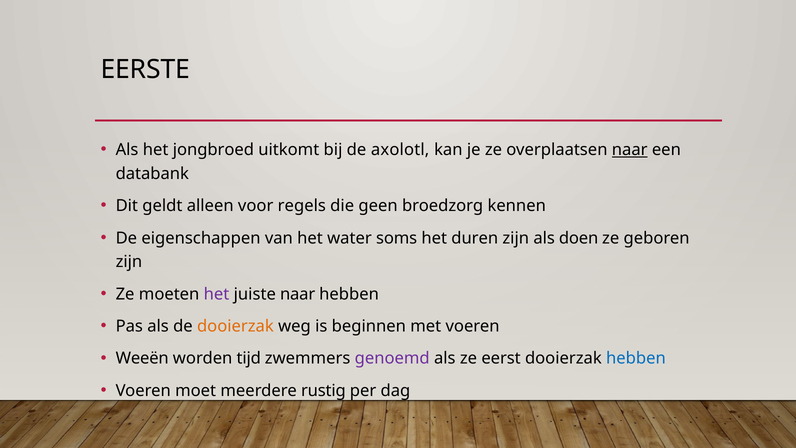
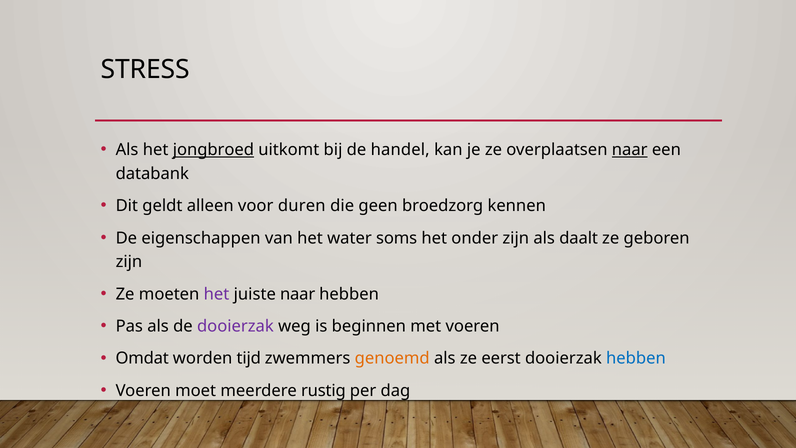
EERSTE: EERSTE -> STRESS
jongbroed underline: none -> present
axolotl: axolotl -> handel
regels: regels -> duren
duren: duren -> onder
doen: doen -> daalt
dooierzak at (235, 326) colour: orange -> purple
Weeën: Weeën -> Omdat
genoemd colour: purple -> orange
